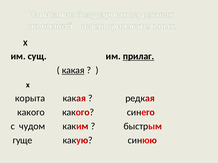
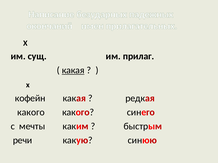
прилаг underline: present -> none
корыта: корыта -> кофейн
чудом: чудом -> мечты
гуще: гуще -> речи
